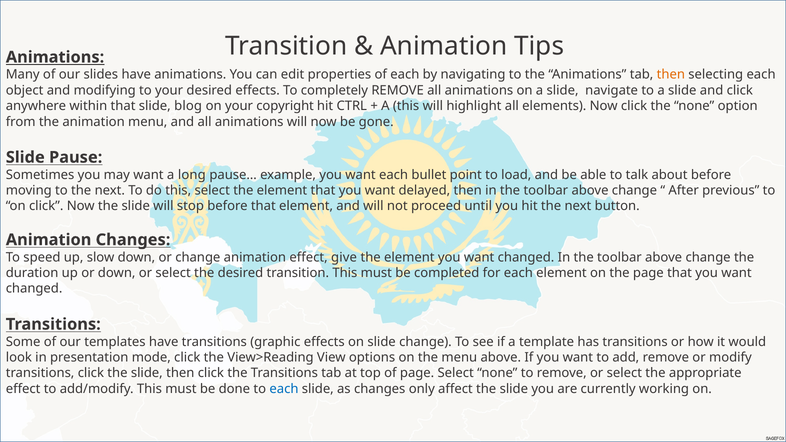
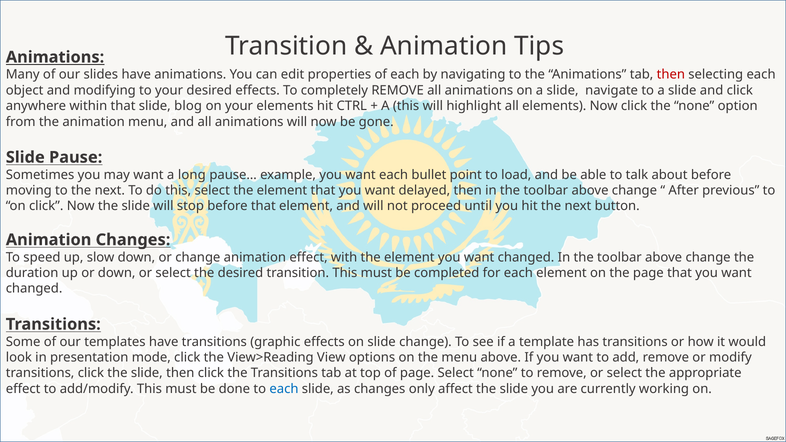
then at (671, 75) colour: orange -> red
your copyright: copyright -> elements
give: give -> with
